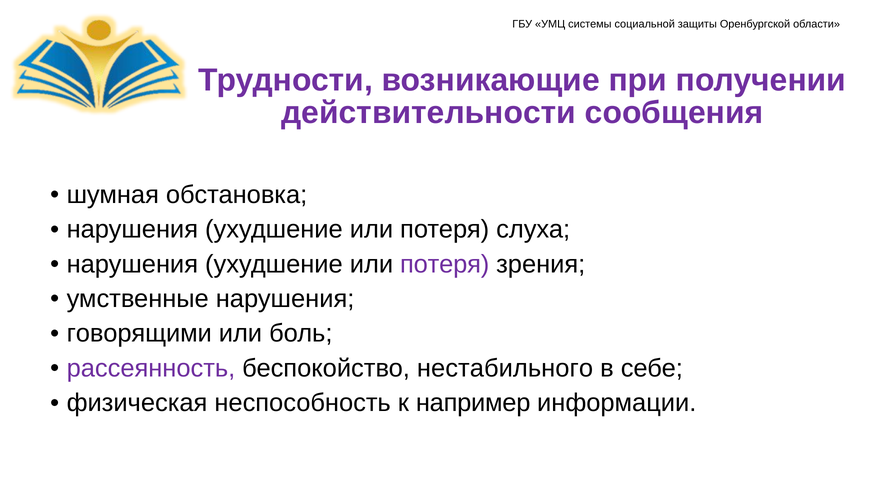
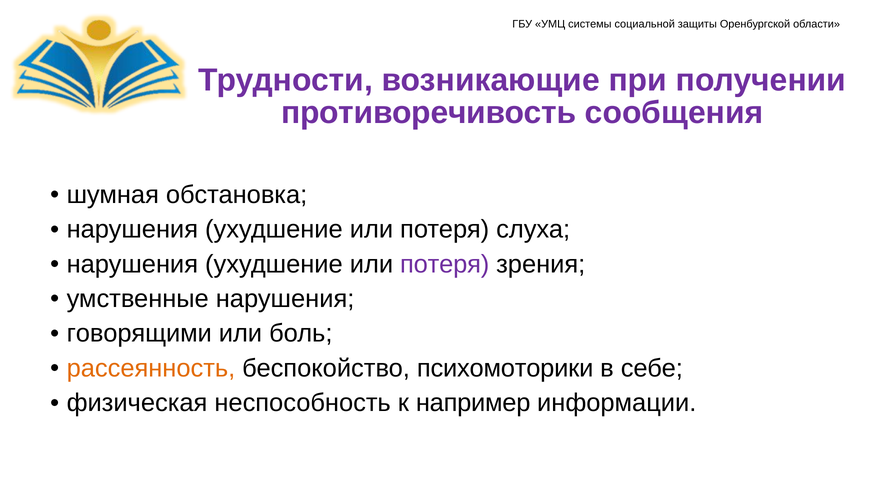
действительности: действительности -> противоречивость
рассеянность colour: purple -> orange
нестабильного: нестабильного -> психомоторики
